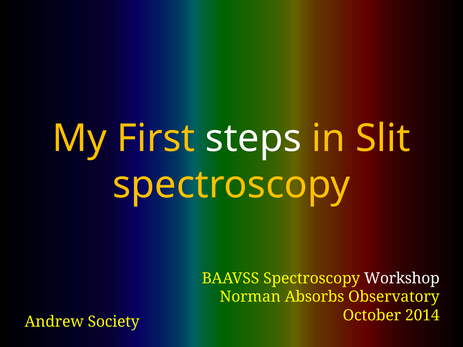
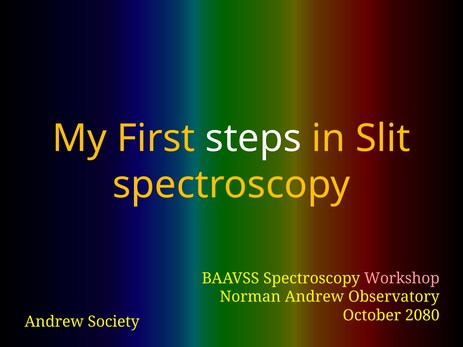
Workshop colour: white -> pink
Norman Absorbs: Absorbs -> Andrew
2014: 2014 -> 2080
